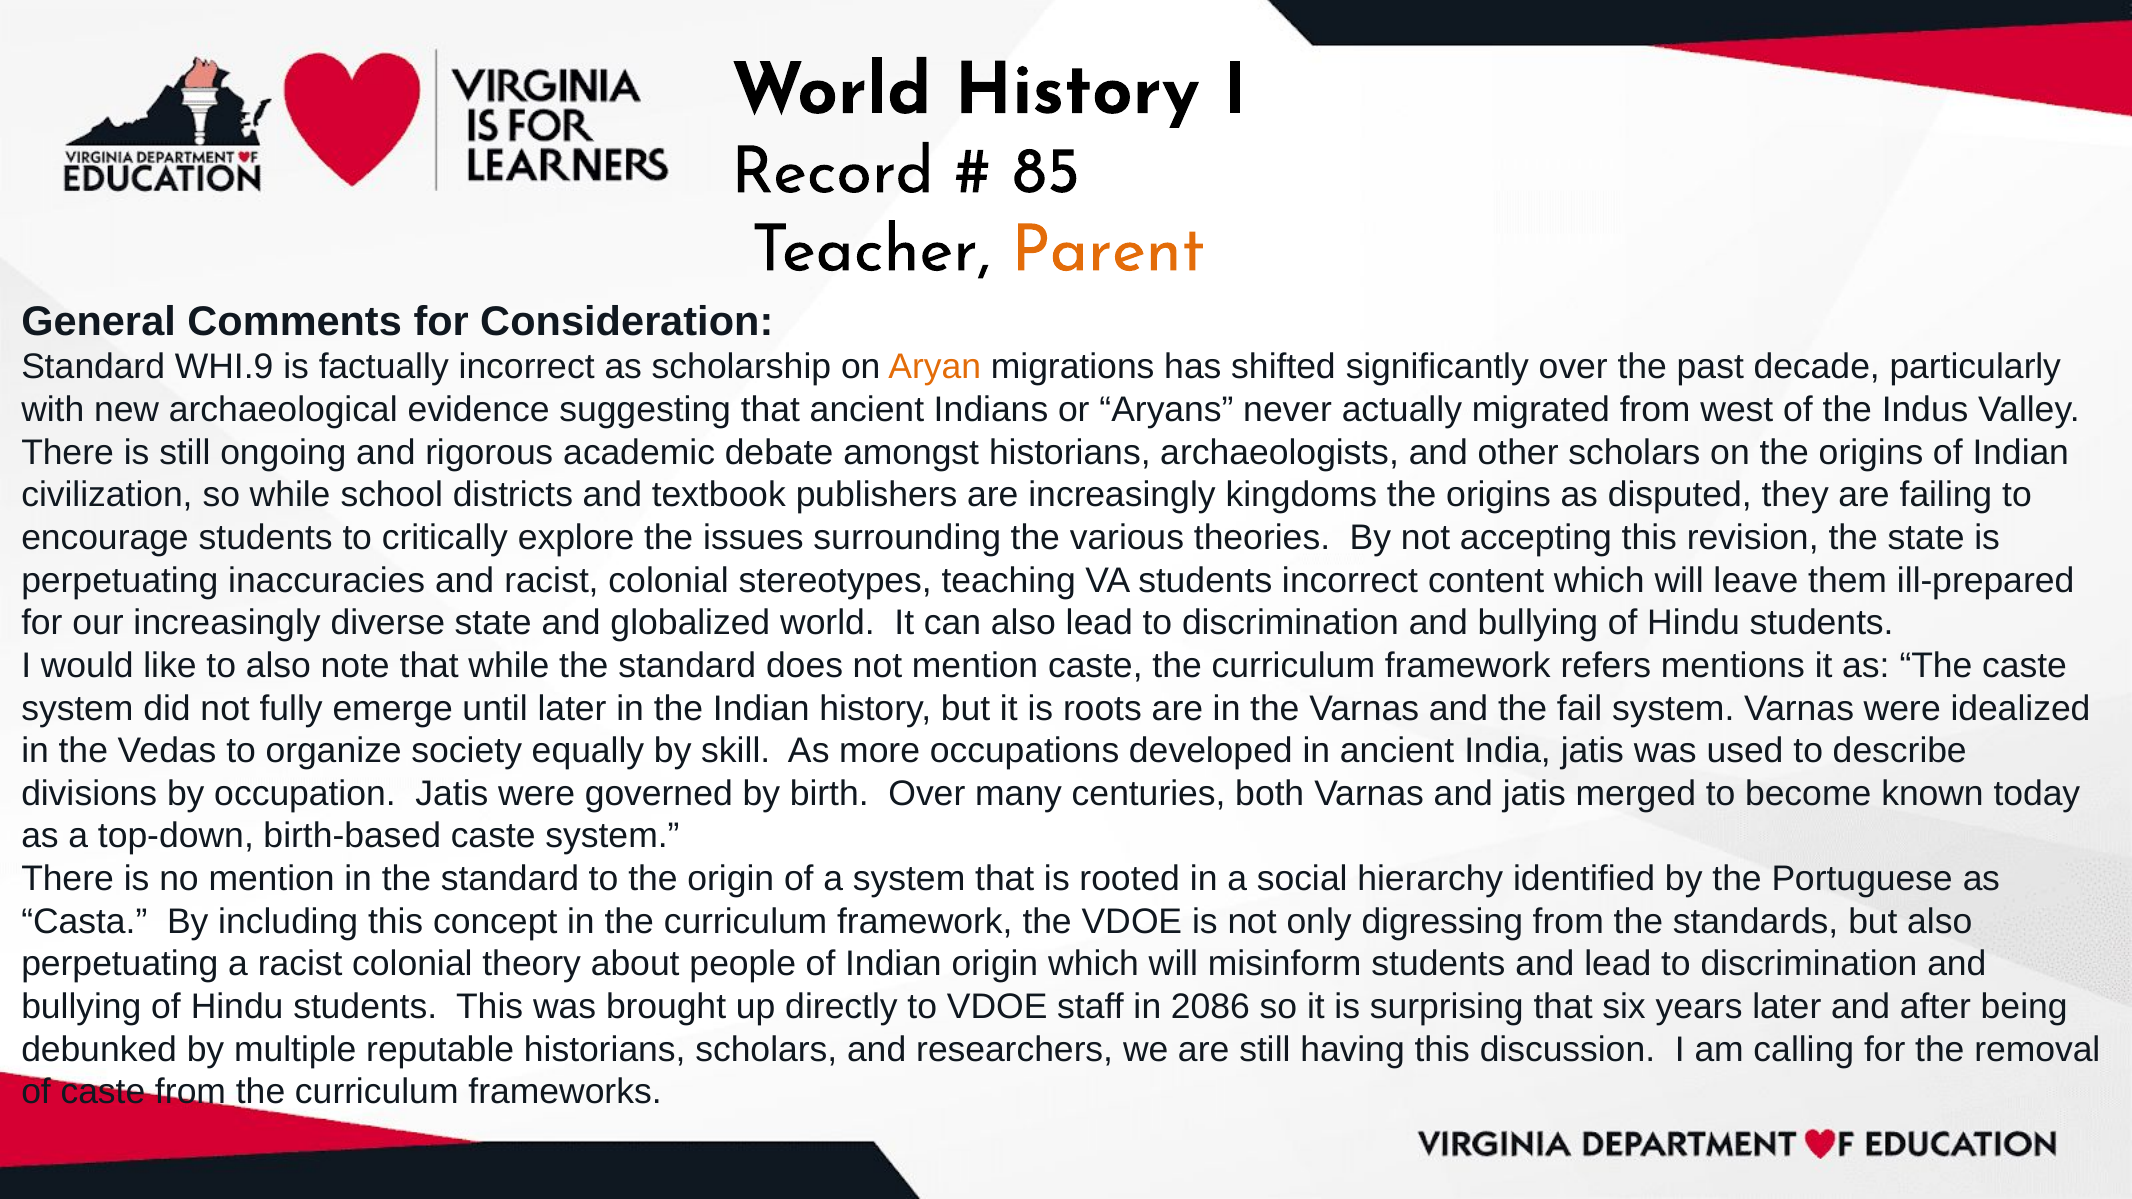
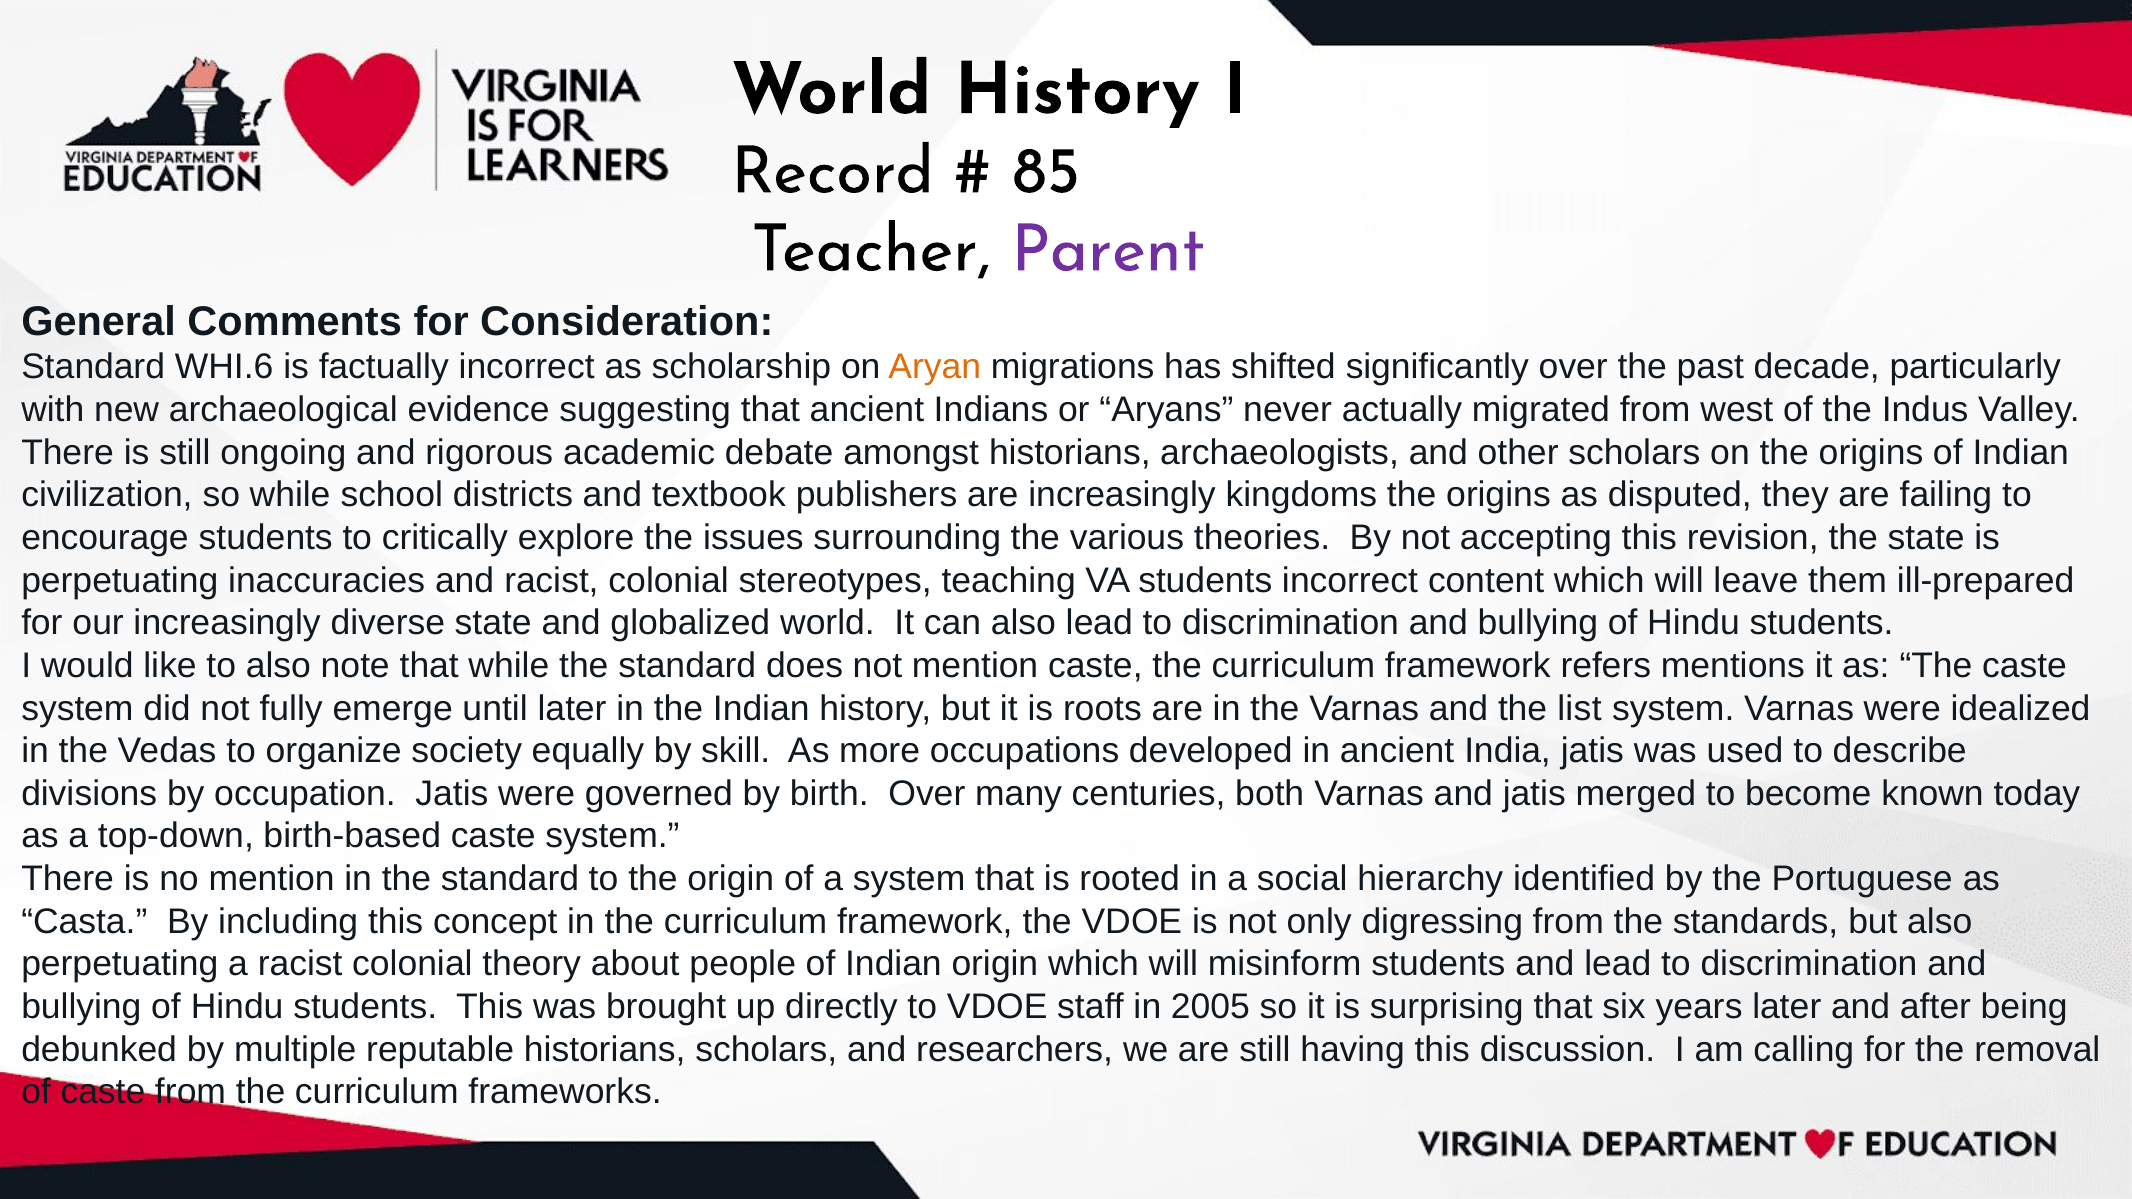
Parent colour: orange -> purple
WHI.9: WHI.9 -> WHI.6
fail: fail -> list
2086: 2086 -> 2005
